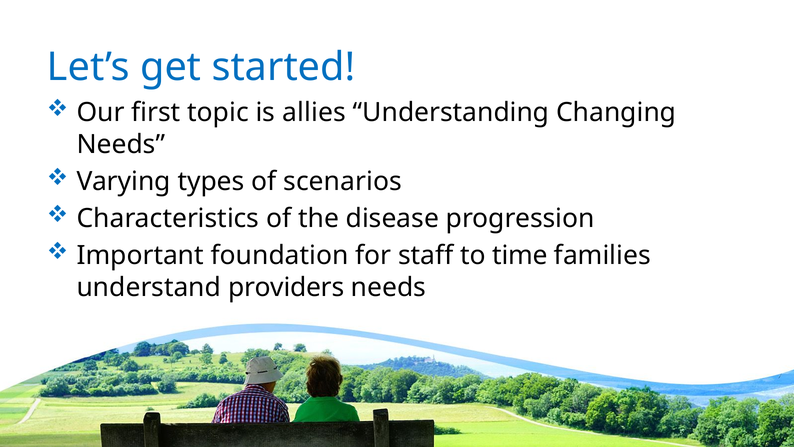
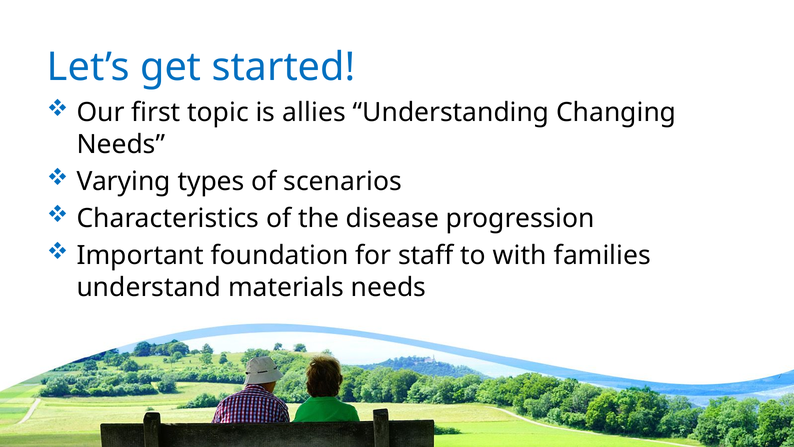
time: time -> with
providers: providers -> materials
